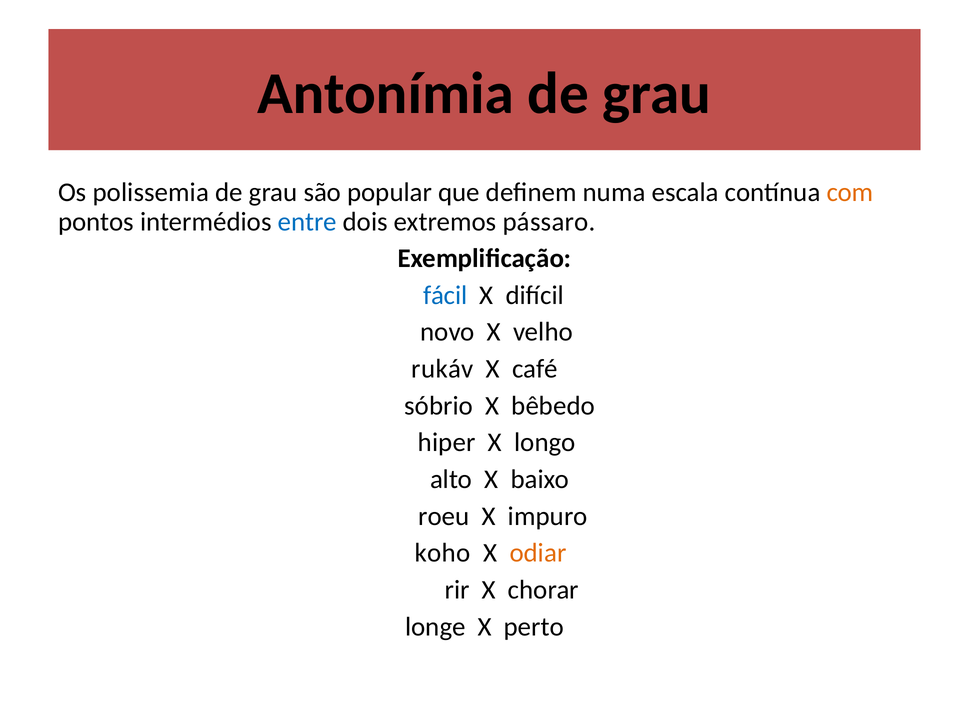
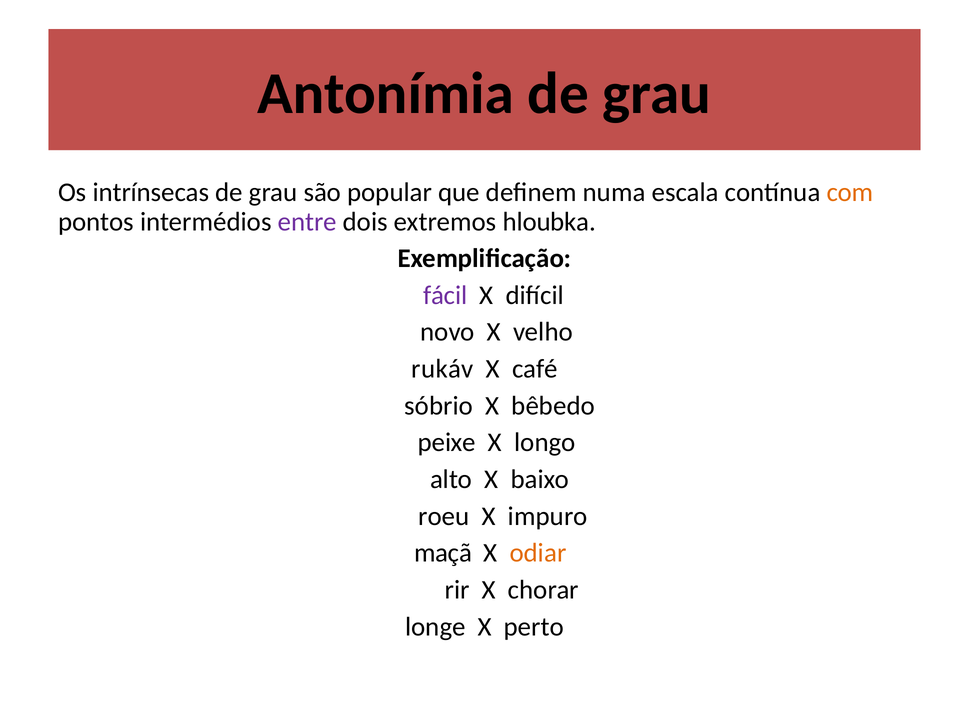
polissemia: polissemia -> intrínsecas
entre colour: blue -> purple
pássaro: pássaro -> hloubka
fácil colour: blue -> purple
hiper: hiper -> peixe
koho: koho -> maçã
